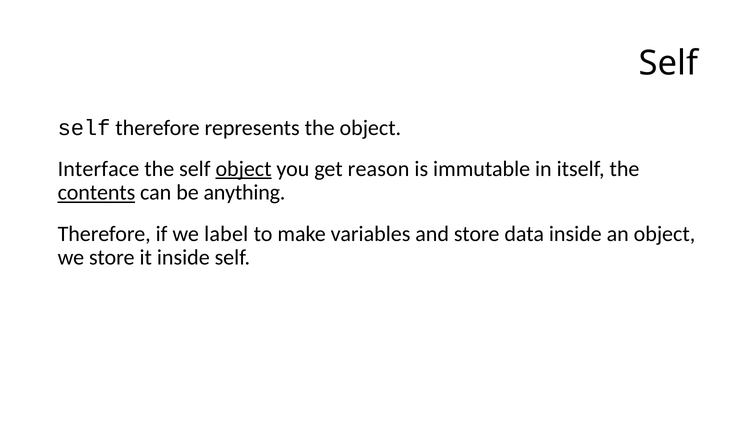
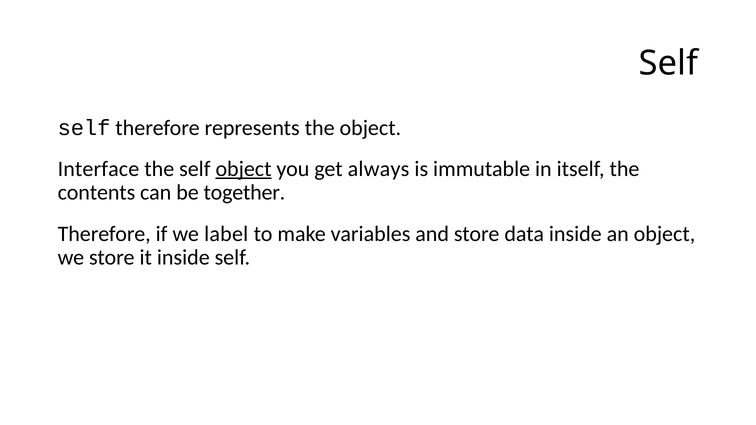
reason: reason -> always
contents underline: present -> none
anything: anything -> together
